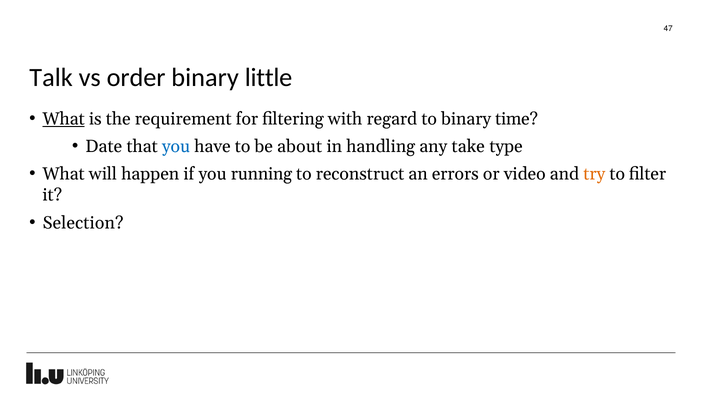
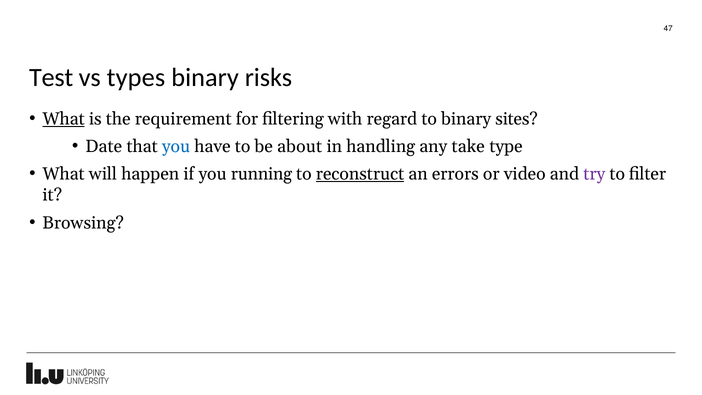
Talk: Talk -> Test
order: order -> types
little: little -> risks
time: time -> sites
reconstruct underline: none -> present
try colour: orange -> purple
Selection: Selection -> Browsing
